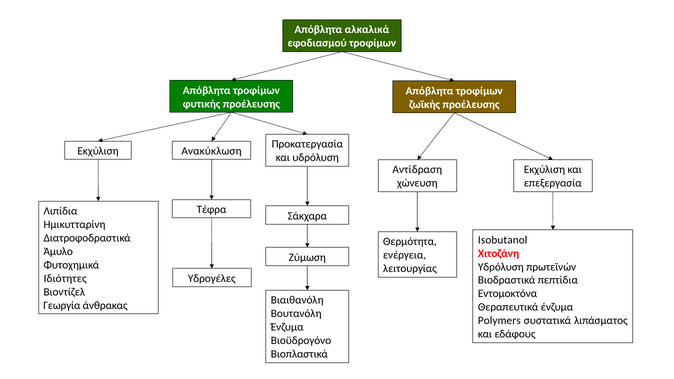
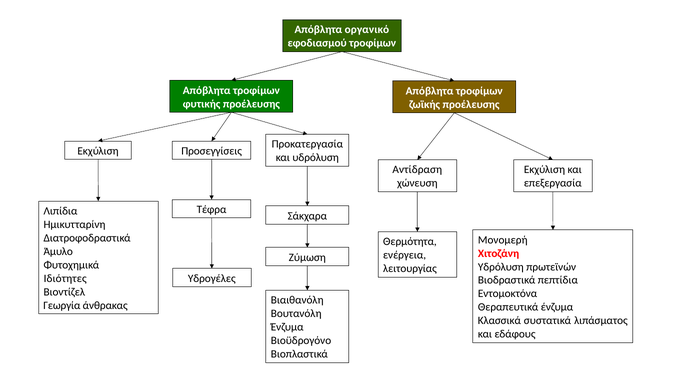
αλκαλικά: αλκαλικά -> οργανικό
Ανακύκλωση: Ανακύκλωση -> Προσεγγίσεις
Isobutanol: Isobutanol -> Μονομερή
Polymers: Polymers -> Κλασσικά
